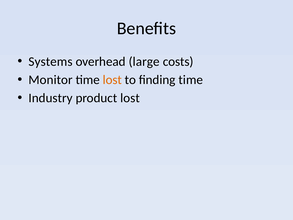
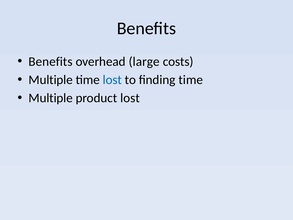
Systems at (51, 61): Systems -> Benefits
Monitor at (51, 80): Monitor -> Multiple
lost at (112, 80) colour: orange -> blue
Industry at (51, 98): Industry -> Multiple
